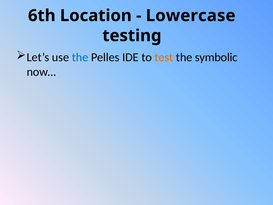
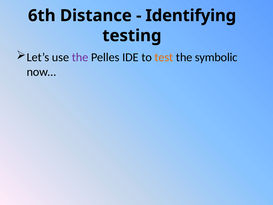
Location: Location -> Distance
Lowercase: Lowercase -> Identifying
the at (80, 57) colour: blue -> purple
